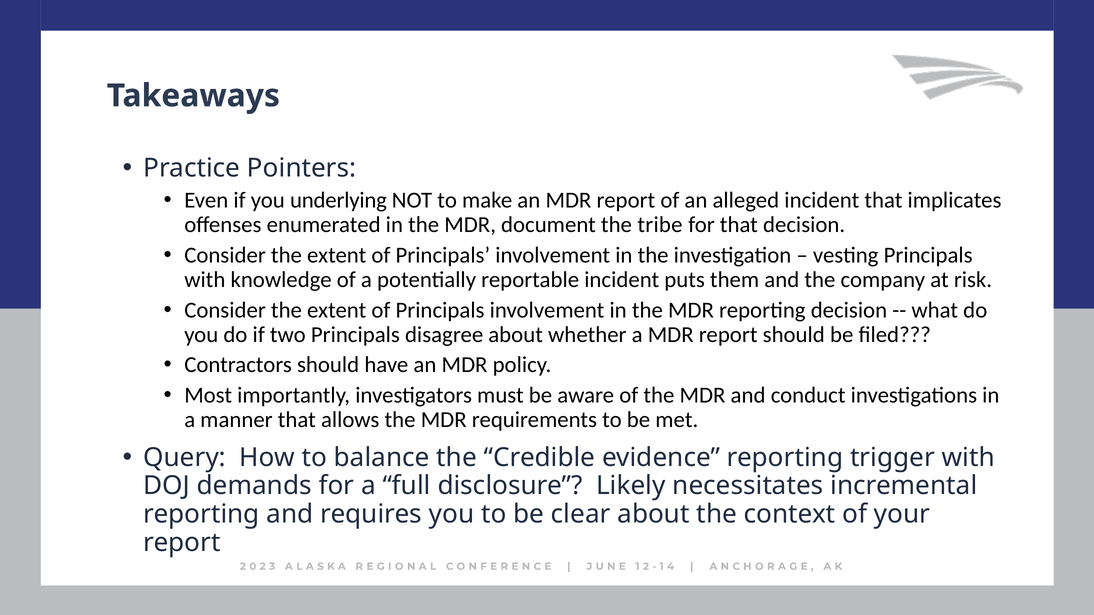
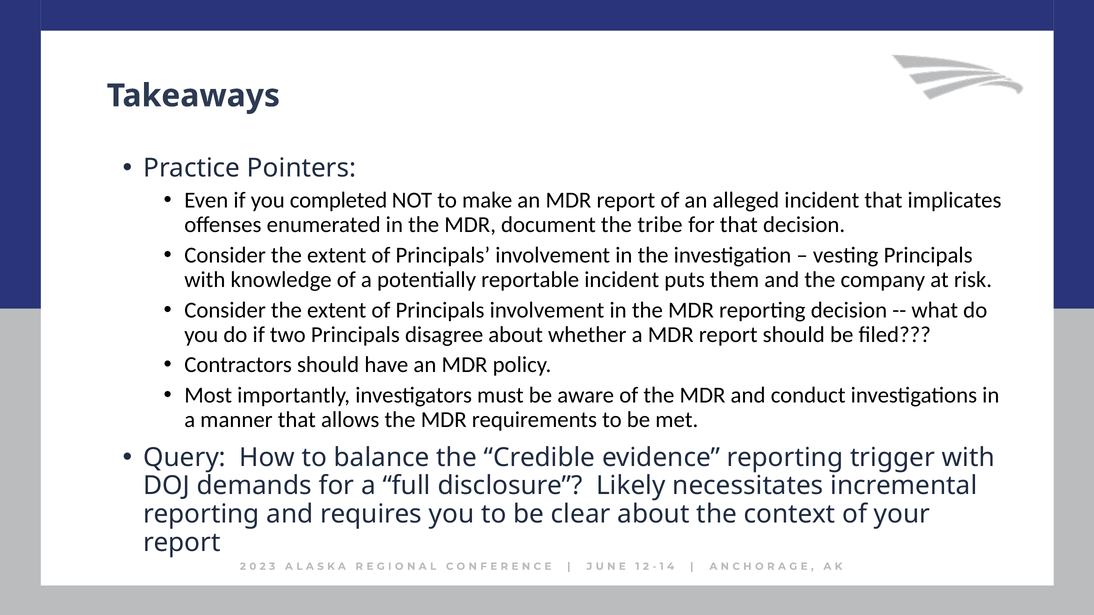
underlying: underlying -> completed
